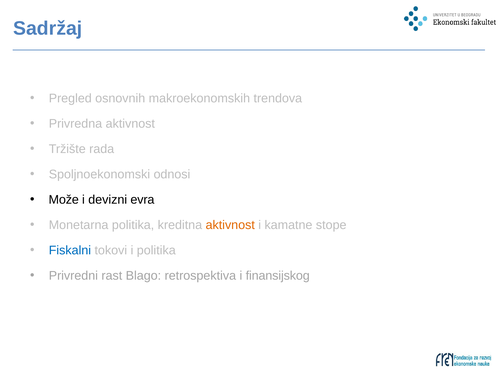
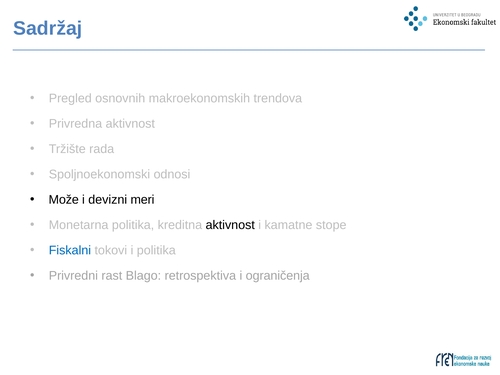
evra: evra -> meri
aktivnost at (230, 225) colour: orange -> black
finansijskog: finansijskog -> ograničenja
